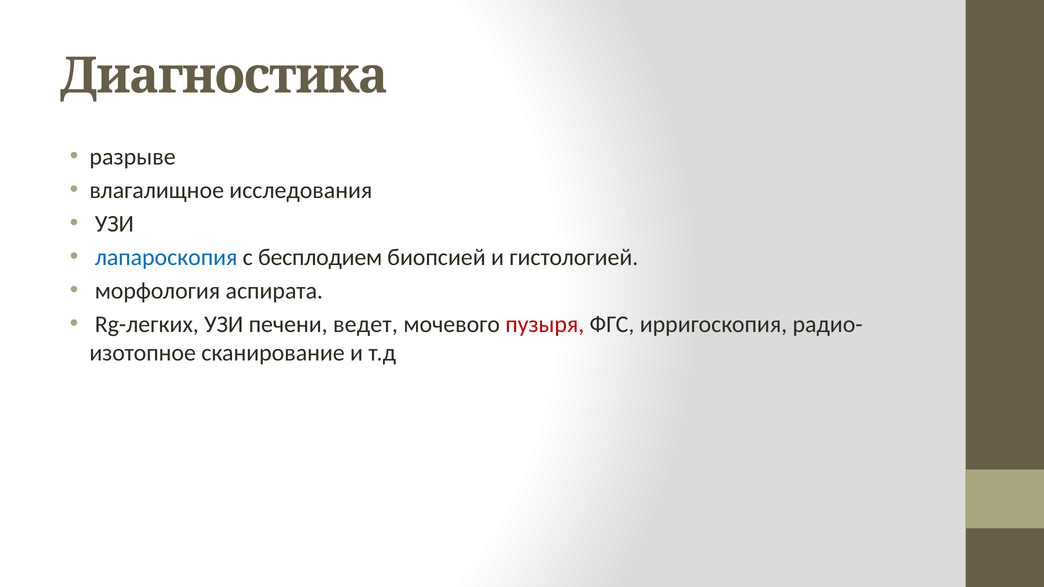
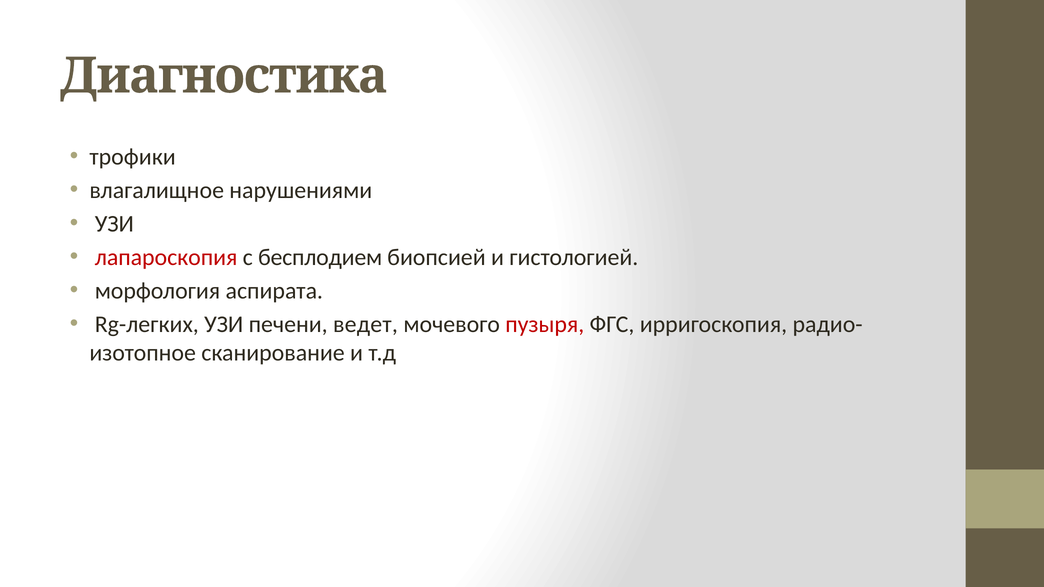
разрыве: разрыве -> трофики
исследования: исследования -> нарушениями
лапароскопия colour: blue -> red
